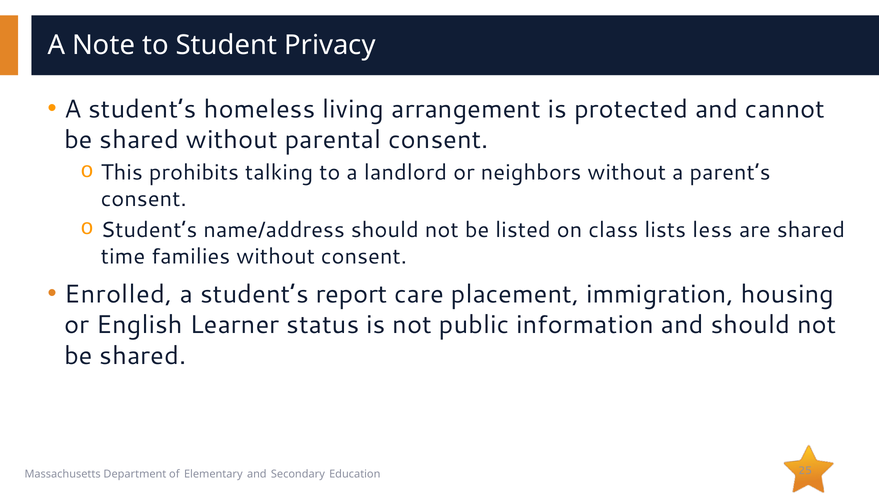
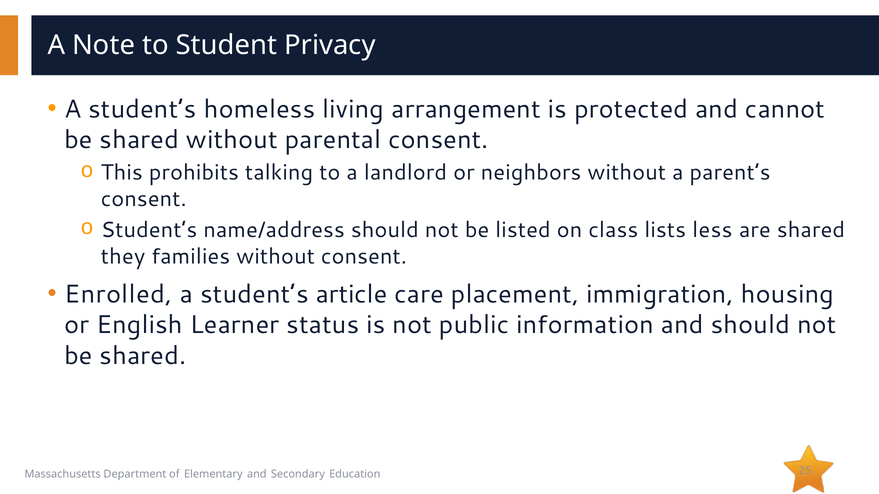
time: time -> they
report: report -> article
